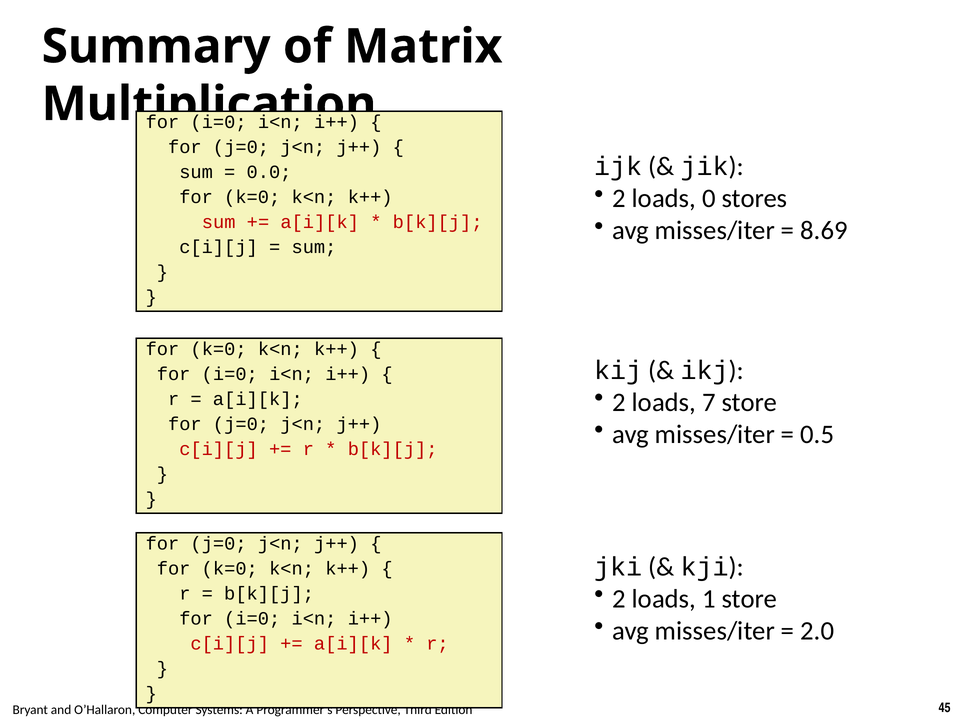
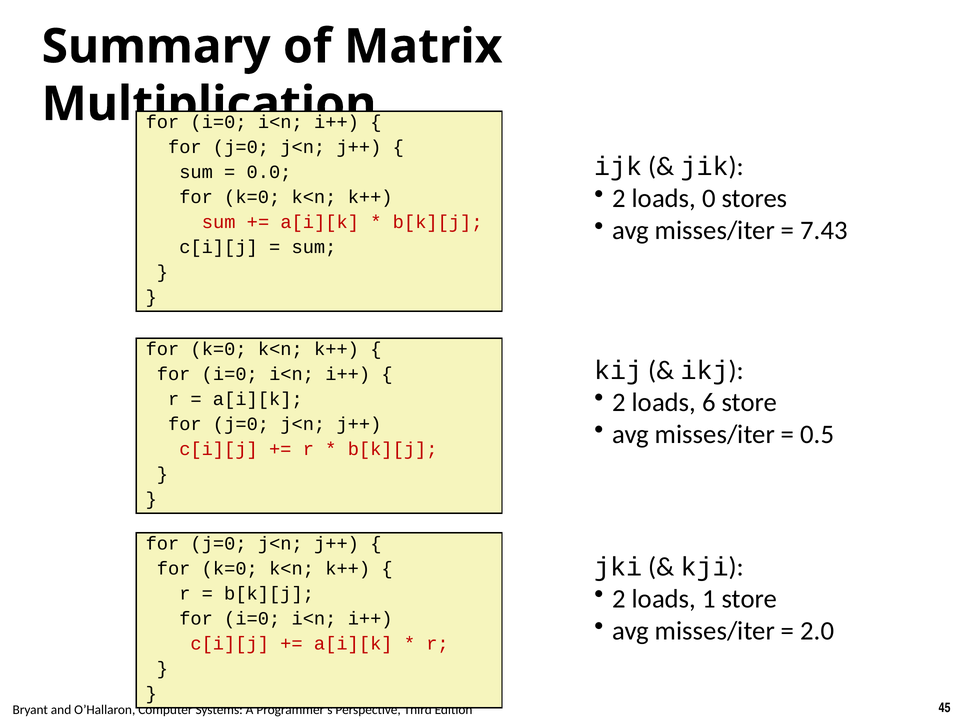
8.69: 8.69 -> 7.43
7: 7 -> 6
